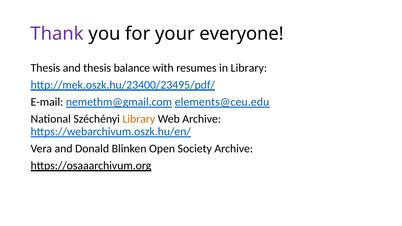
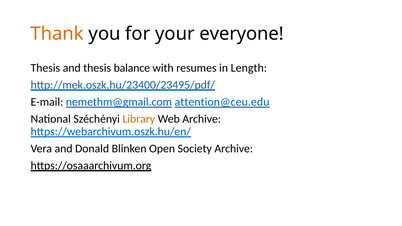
Thank colour: purple -> orange
in Library: Library -> Length
elements@ceu.edu: elements@ceu.edu -> attention@ceu.edu
